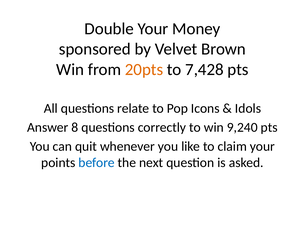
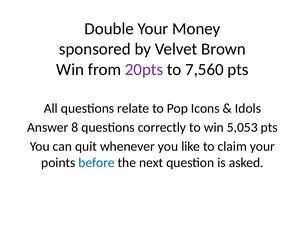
20pts colour: orange -> purple
7,428: 7,428 -> 7,560
9,240: 9,240 -> 5,053
